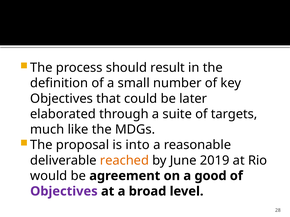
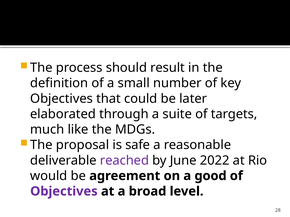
into: into -> safe
reached colour: orange -> purple
2019: 2019 -> 2022
